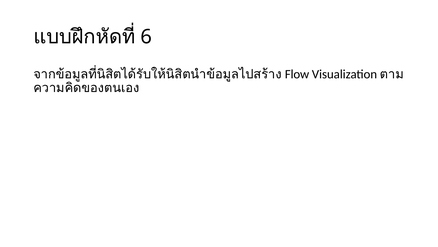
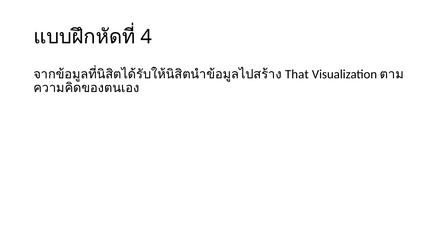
6: 6 -> 4
Flow: Flow -> That
